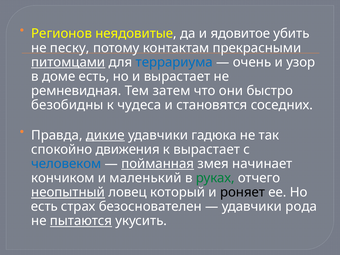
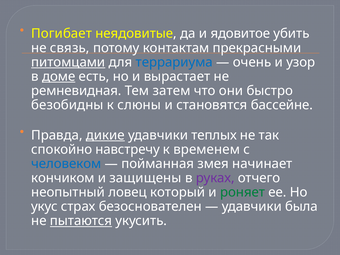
Регионов: Регионов -> Погибает
песку: песку -> связь
доме underline: none -> present
чудеса: чудеса -> слюны
соседних: соседних -> бассейне
гадюка: гадюка -> теплых
движения: движения -> навстречу
к вырастает: вырастает -> временем
пойманная underline: present -> none
маленький: маленький -> защищены
руках colour: green -> purple
неопытный underline: present -> none
роняет colour: black -> green
есть at (44, 207): есть -> укус
рода: рода -> была
